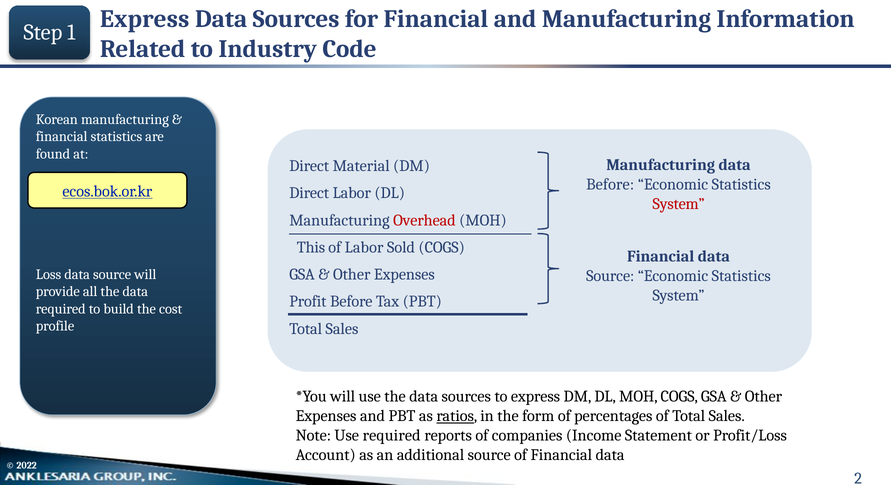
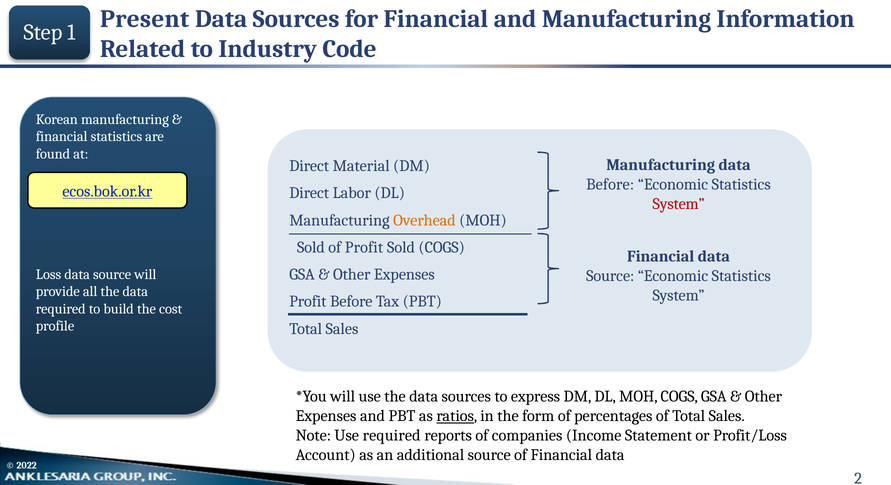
Express at (145, 19): Express -> Present
Overhead colour: red -> orange
This at (311, 247): This -> Sold
of Labor: Labor -> Profit
